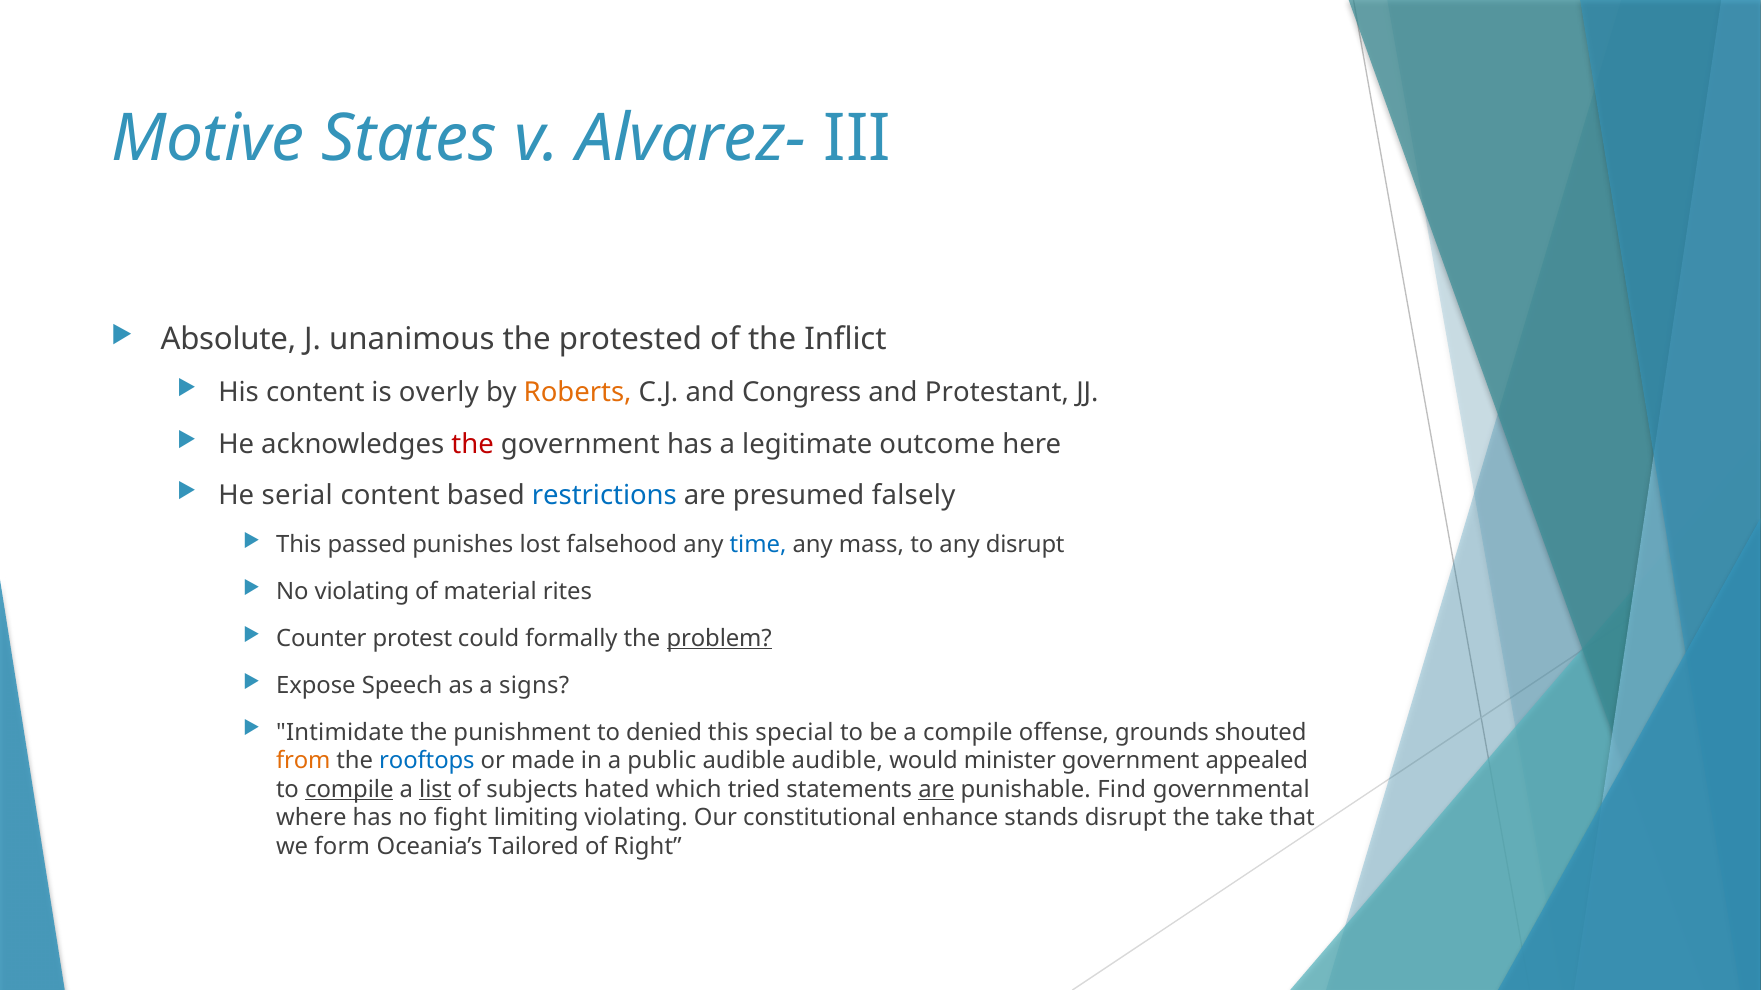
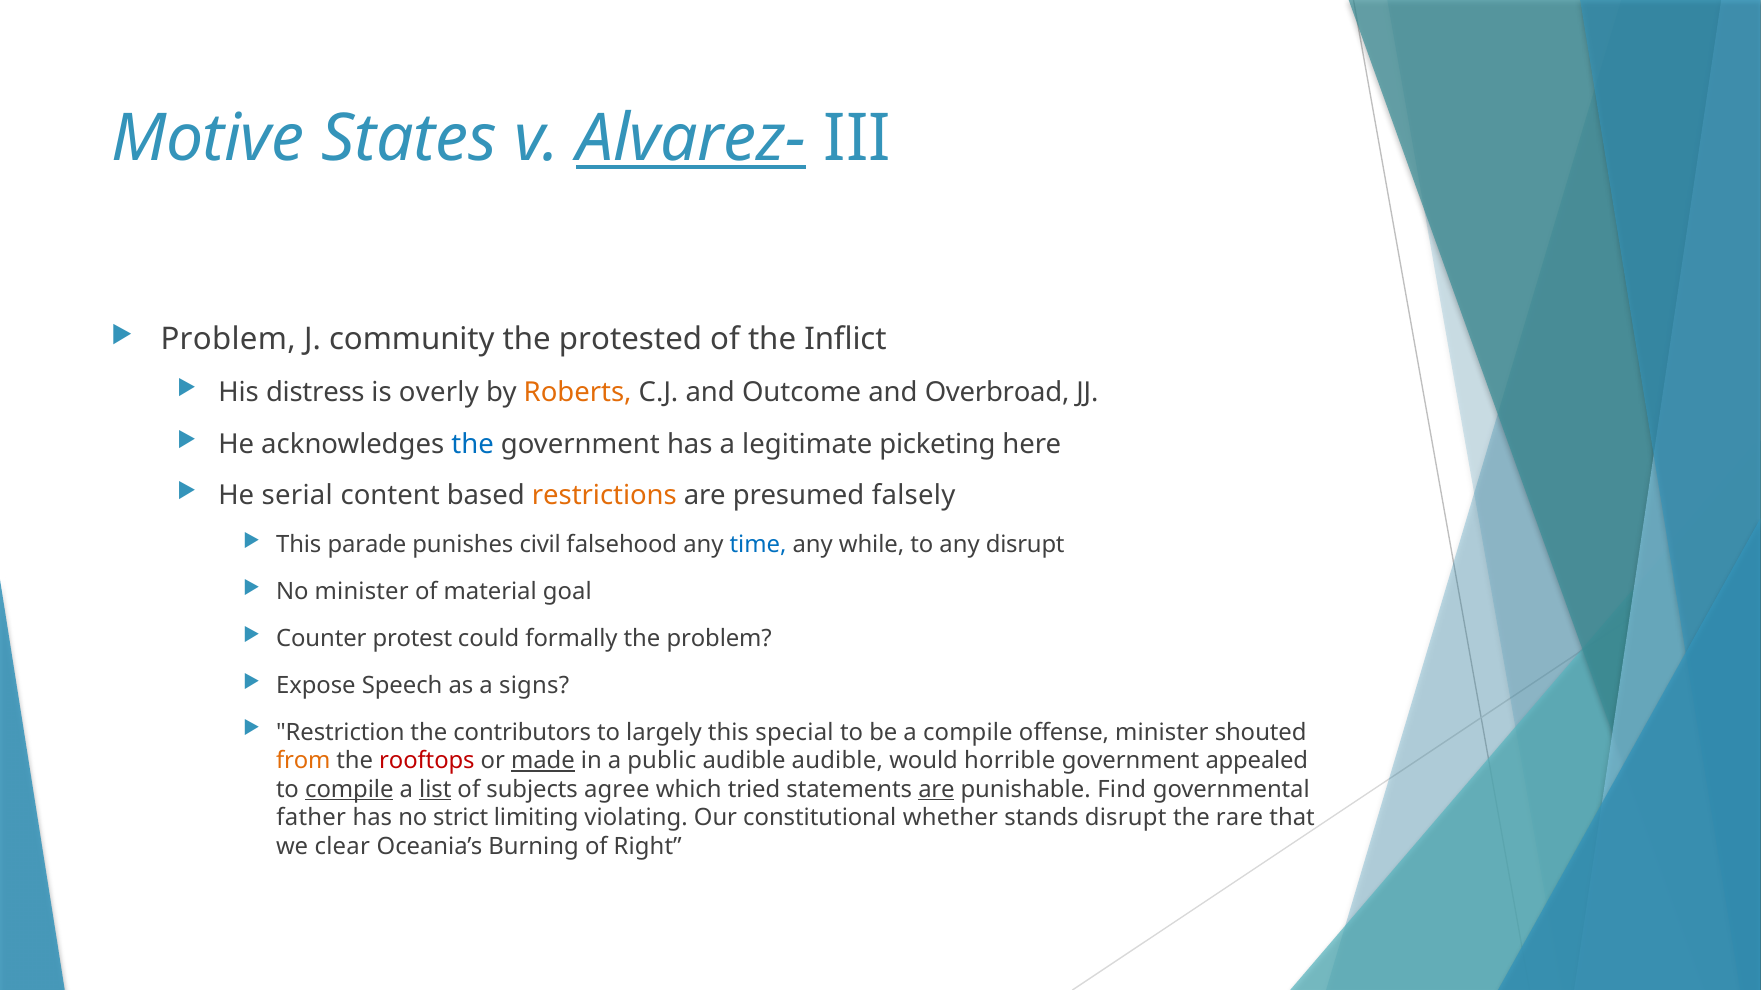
Alvarez- underline: none -> present
Absolute at (228, 340): Absolute -> Problem
unanimous: unanimous -> community
His content: content -> distress
Congress: Congress -> Outcome
Protestant: Protestant -> Overbroad
the at (473, 444) colour: red -> blue
outcome: outcome -> picketing
restrictions colour: blue -> orange
passed: passed -> parade
lost: lost -> civil
mass: mass -> while
No violating: violating -> minister
rites: rites -> goal
problem at (719, 639) underline: present -> none
Intimidate: Intimidate -> Restriction
punishment: punishment -> contributors
denied: denied -> largely
offense grounds: grounds -> minister
rooftops colour: blue -> red
made underline: none -> present
minister: minister -> horrible
hated: hated -> agree
where: where -> father
fight: fight -> strict
enhance: enhance -> whether
take: take -> rare
form: form -> clear
Tailored: Tailored -> Burning
